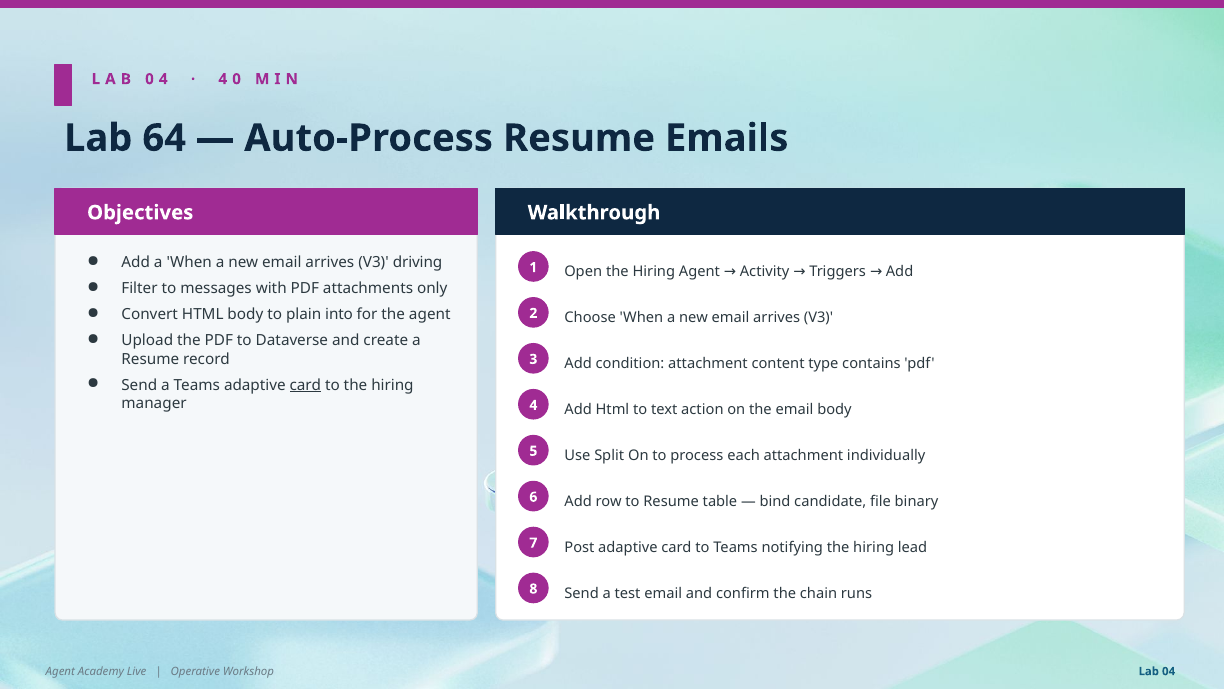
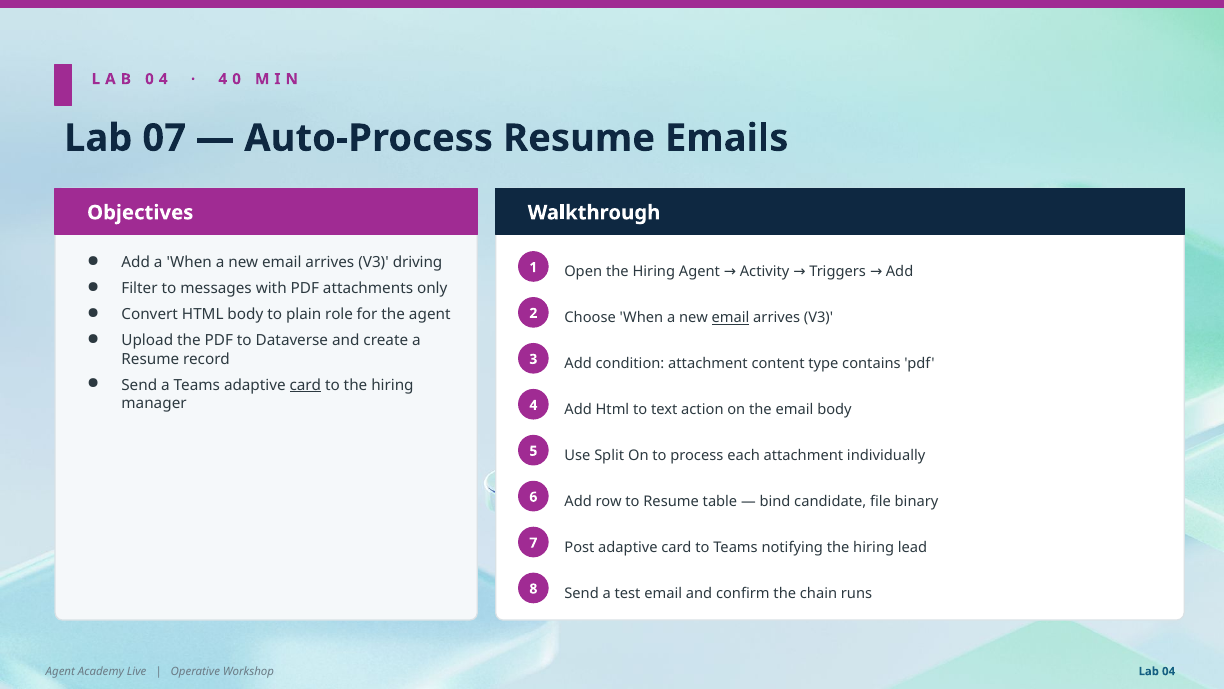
64: 64 -> 07
into: into -> role
email at (730, 318) underline: none -> present
